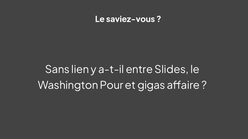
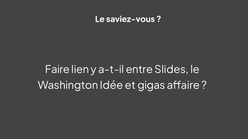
Sans: Sans -> Faire
Pour: Pour -> Idée
